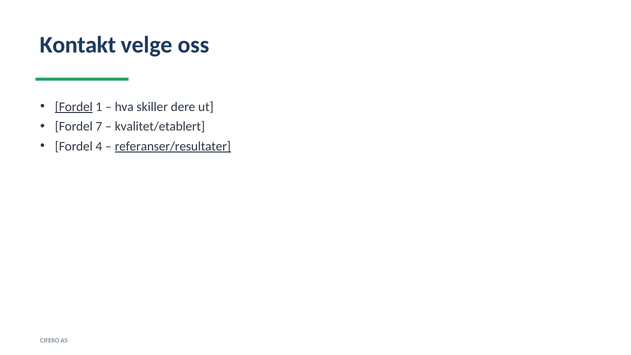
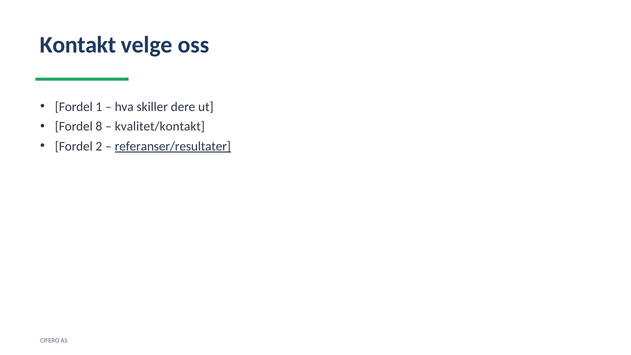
Fordel at (74, 107) underline: present -> none
7: 7 -> 8
kvalitet/etablert: kvalitet/etablert -> kvalitet/kontakt
4: 4 -> 2
